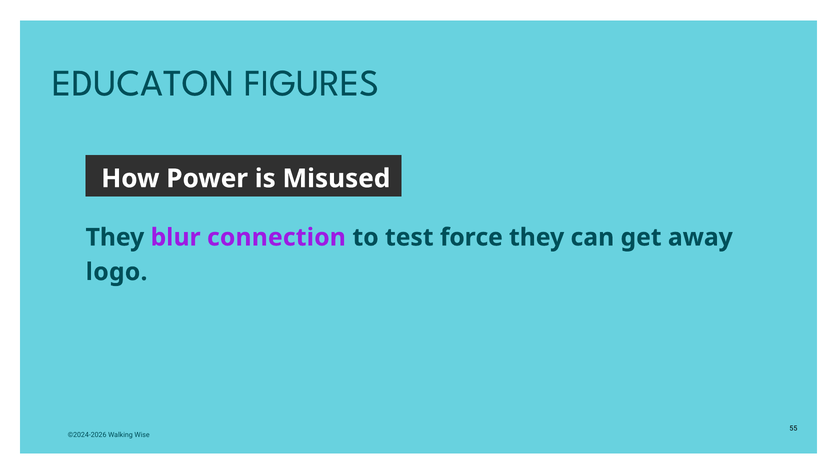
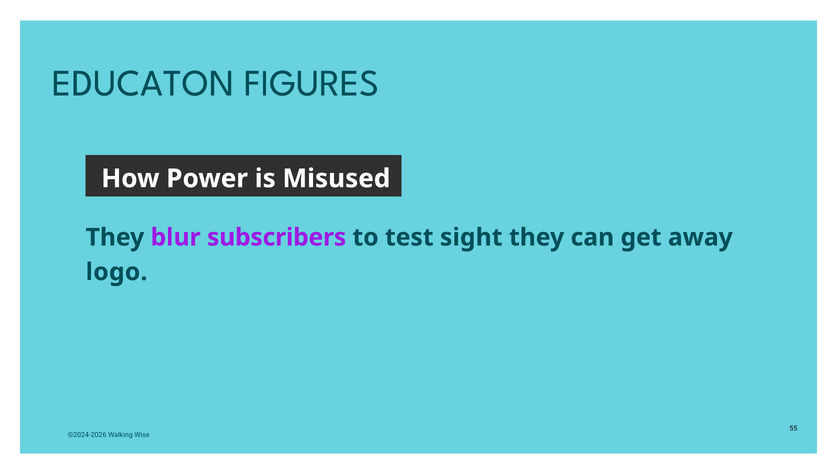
connection: connection -> subscribers
force: force -> sight
